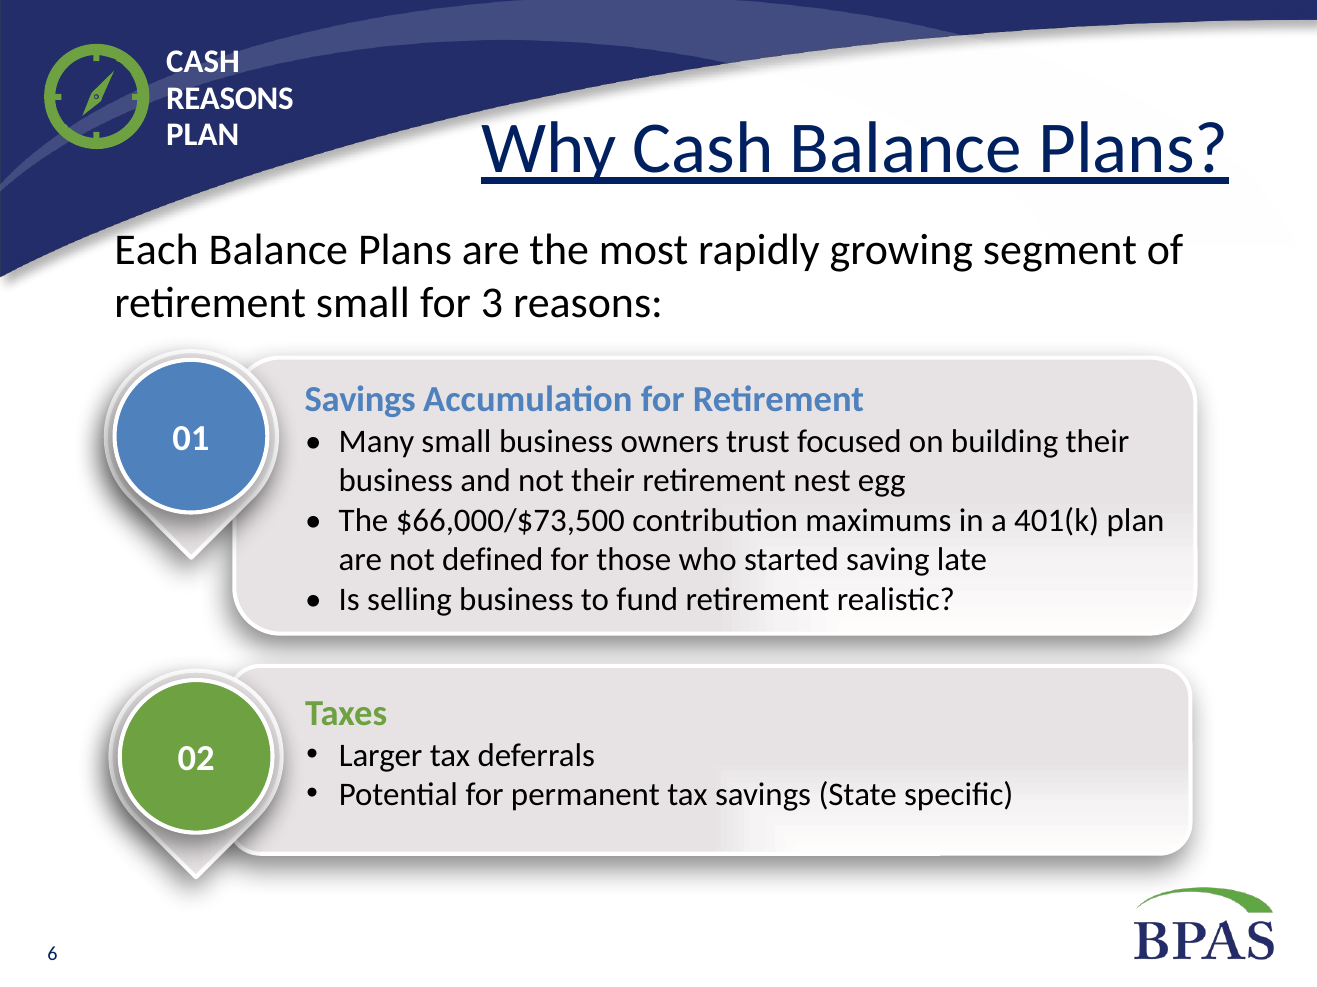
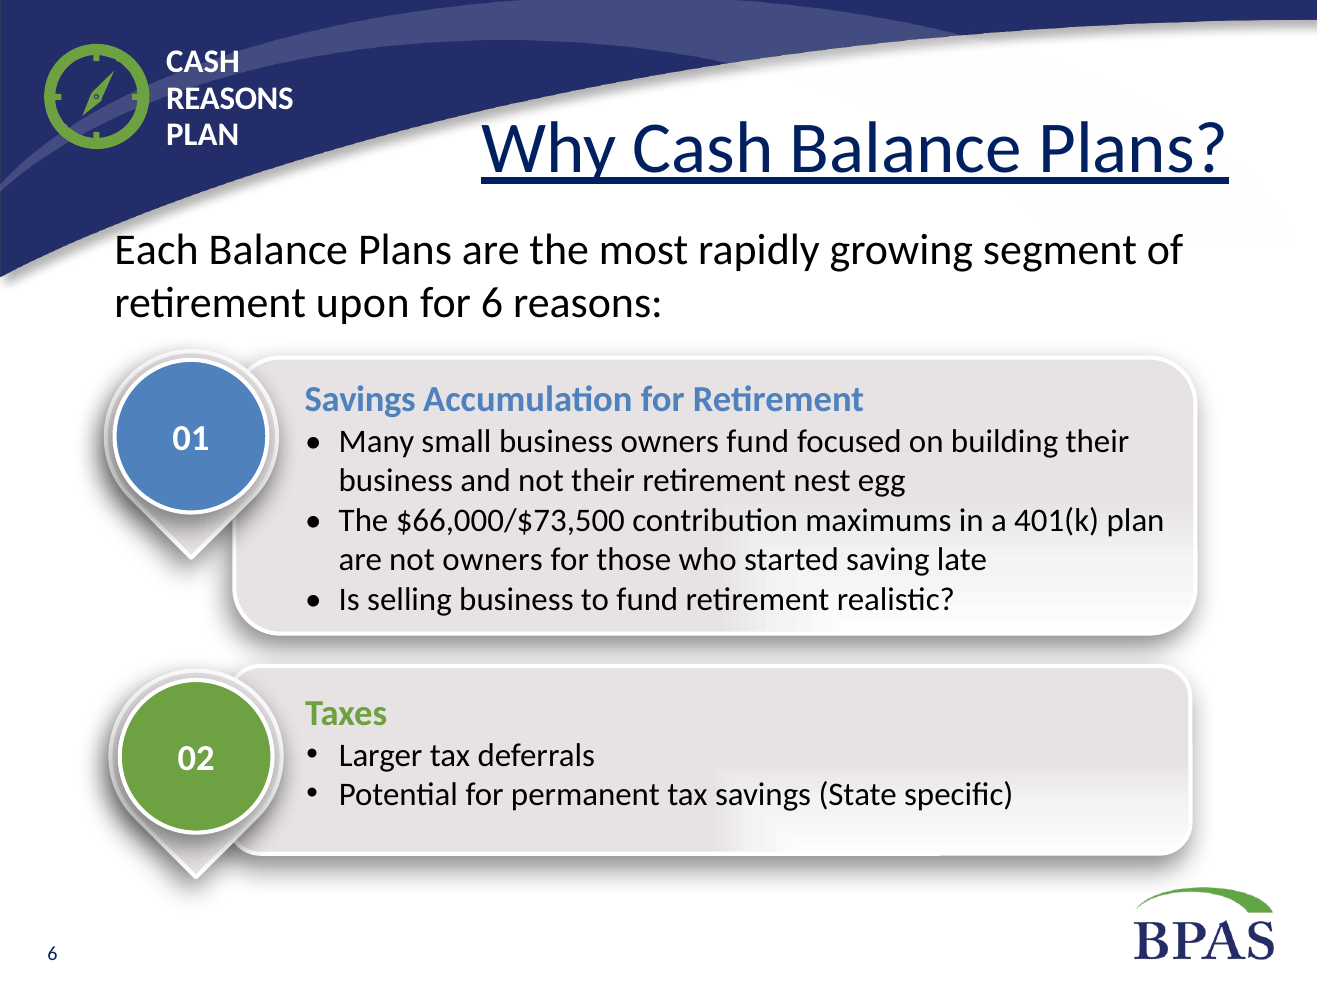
retirement small: small -> upon
for 3: 3 -> 6
owners trust: trust -> fund
defined at (493, 560): defined -> owners
